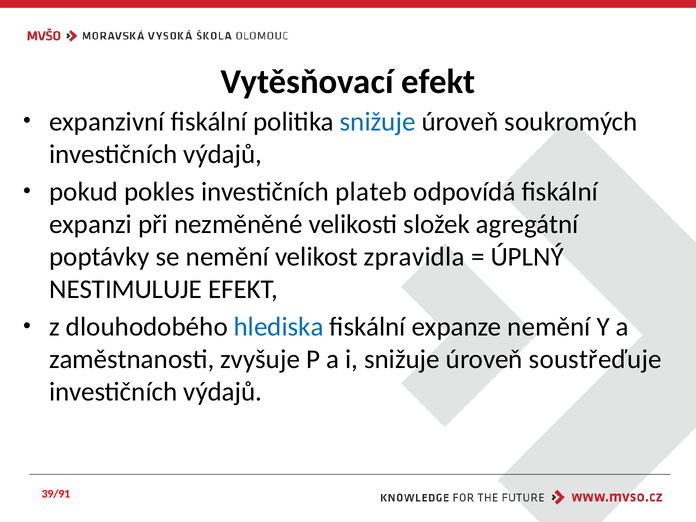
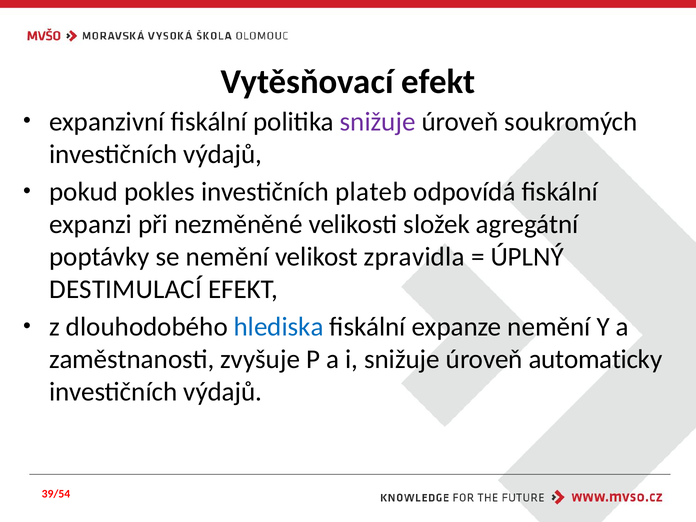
snižuje at (378, 122) colour: blue -> purple
NESTIMULUJE: NESTIMULUJE -> DESTIMULACÍ
soustřeďuje: soustřeďuje -> automaticky
39/91: 39/91 -> 39/54
